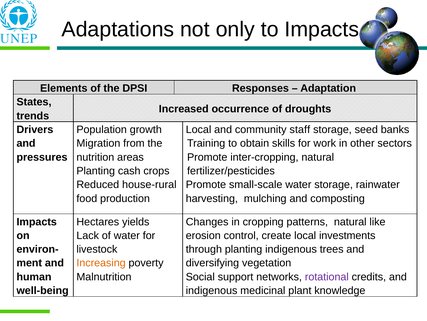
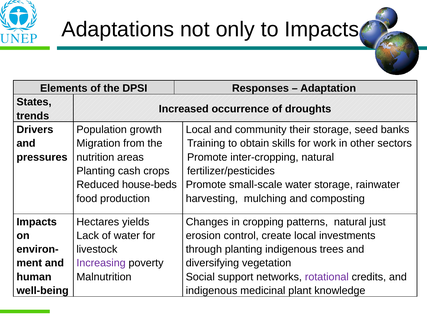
staff: staff -> their
house-rural: house-rural -> house-beds
like: like -> just
Increasing colour: orange -> purple
